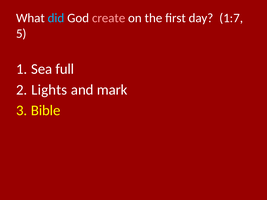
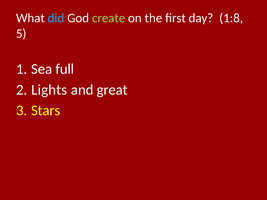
create colour: pink -> light green
1:7: 1:7 -> 1:8
mark: mark -> great
Bible: Bible -> Stars
